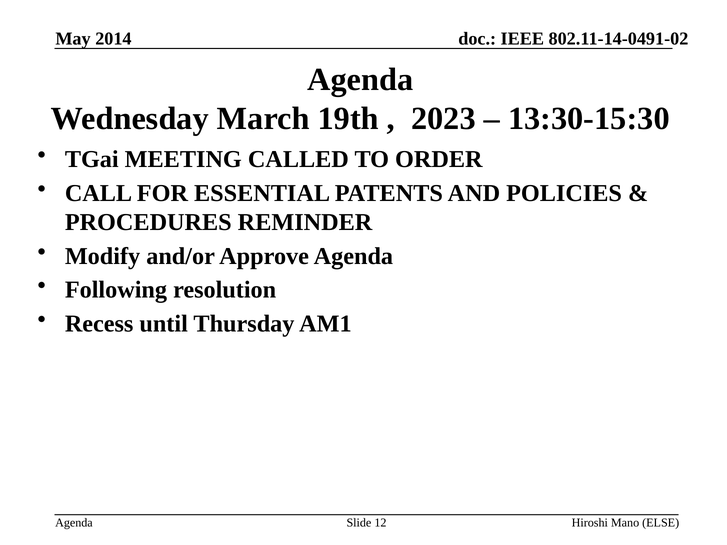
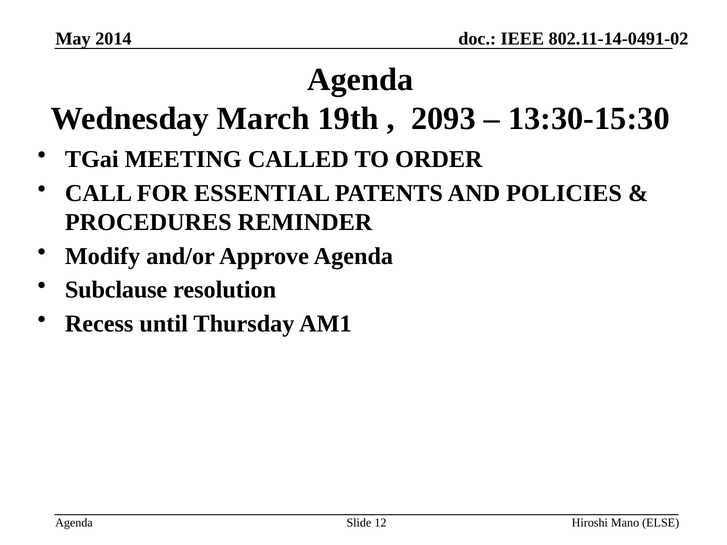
2023: 2023 -> 2093
Following: Following -> Subclause
